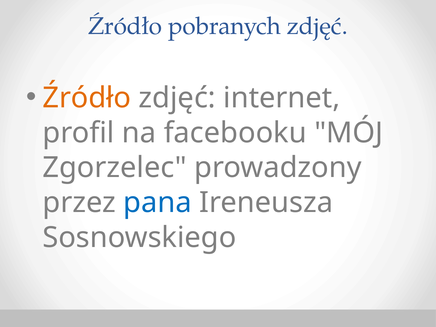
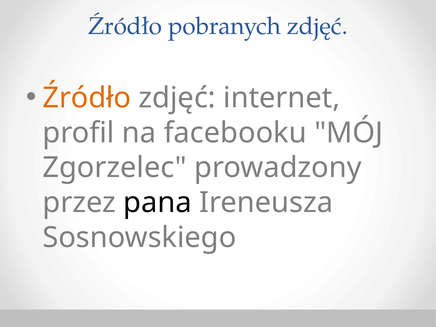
pana colour: blue -> black
